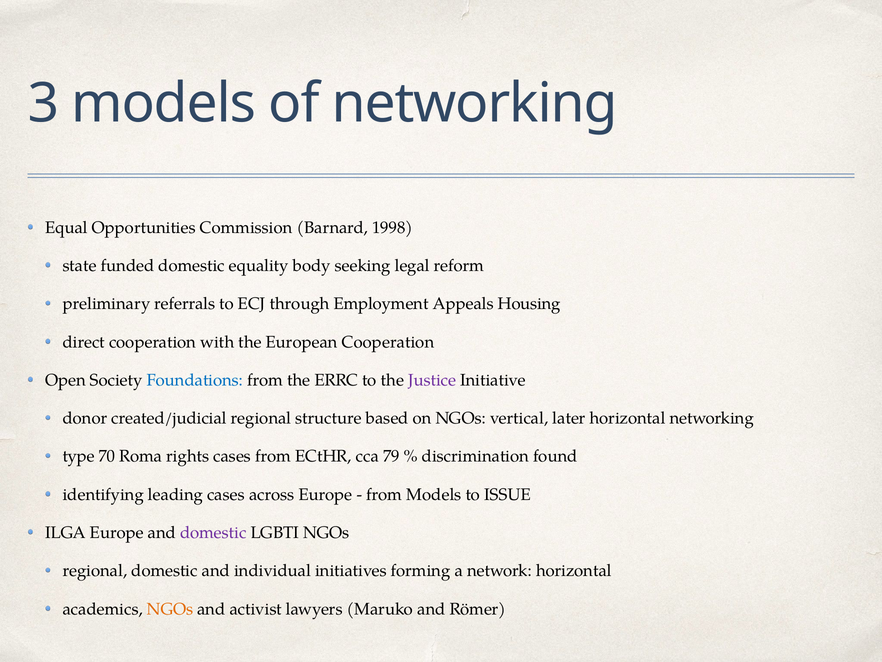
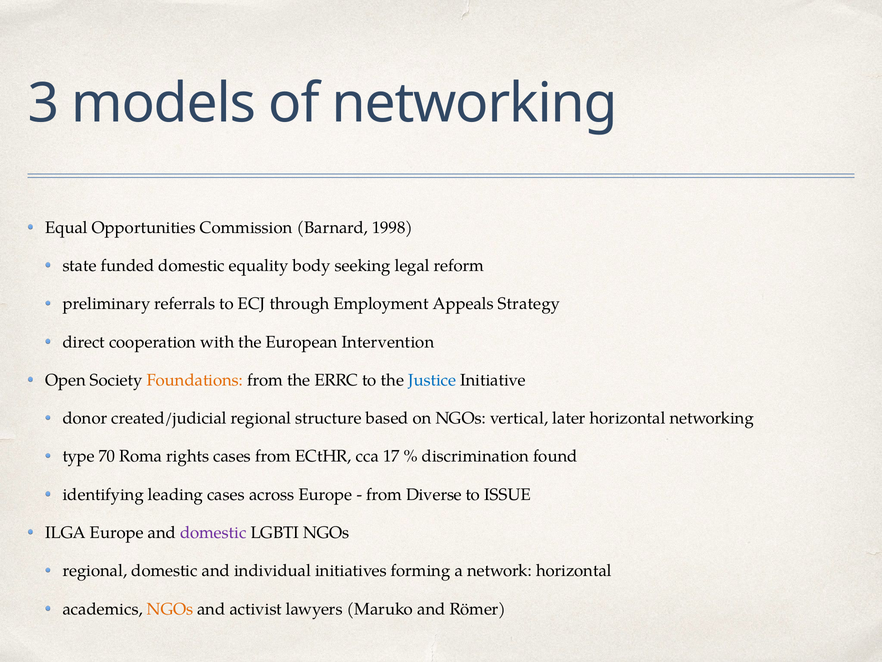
Housing: Housing -> Strategy
European Cooperation: Cooperation -> Intervention
Foundations colour: blue -> orange
Justice colour: purple -> blue
79: 79 -> 17
from Models: Models -> Diverse
